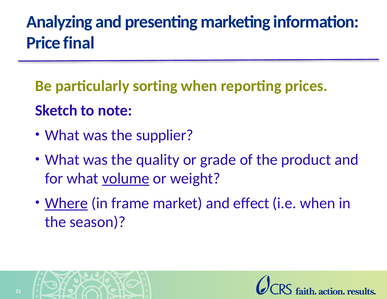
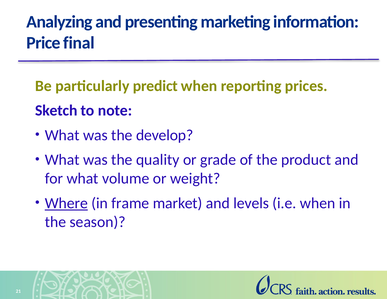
sorting: sorting -> predict
supplier: supplier -> develop
volume underline: present -> none
effect: effect -> levels
